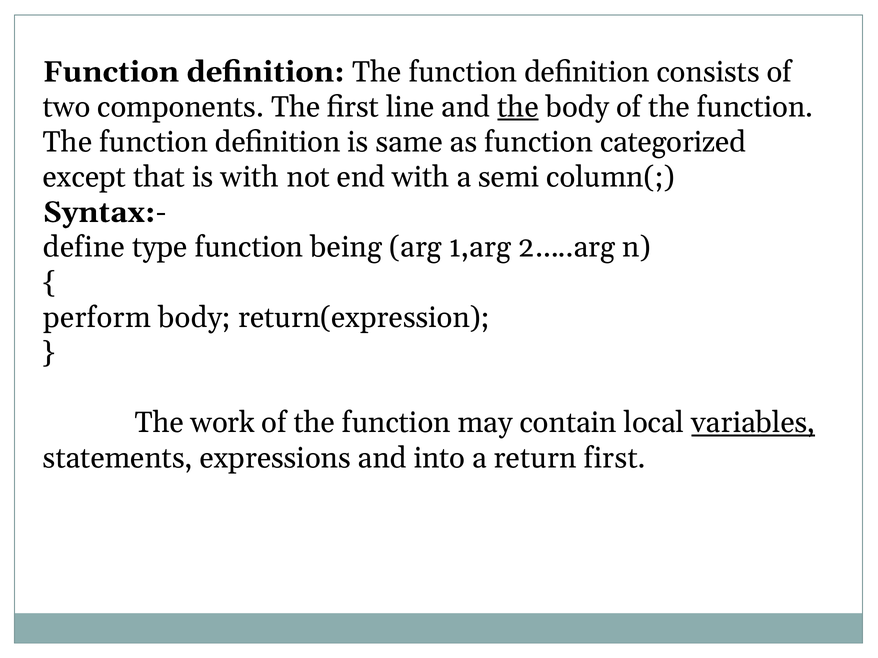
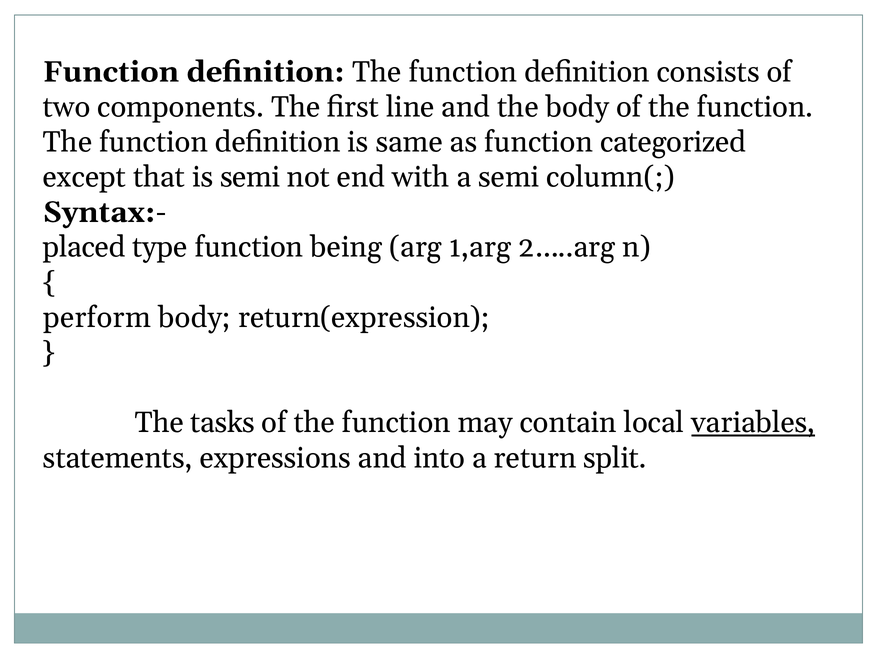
the at (518, 107) underline: present -> none
is with: with -> semi
define: define -> placed
work: work -> tasks
return first: first -> split
